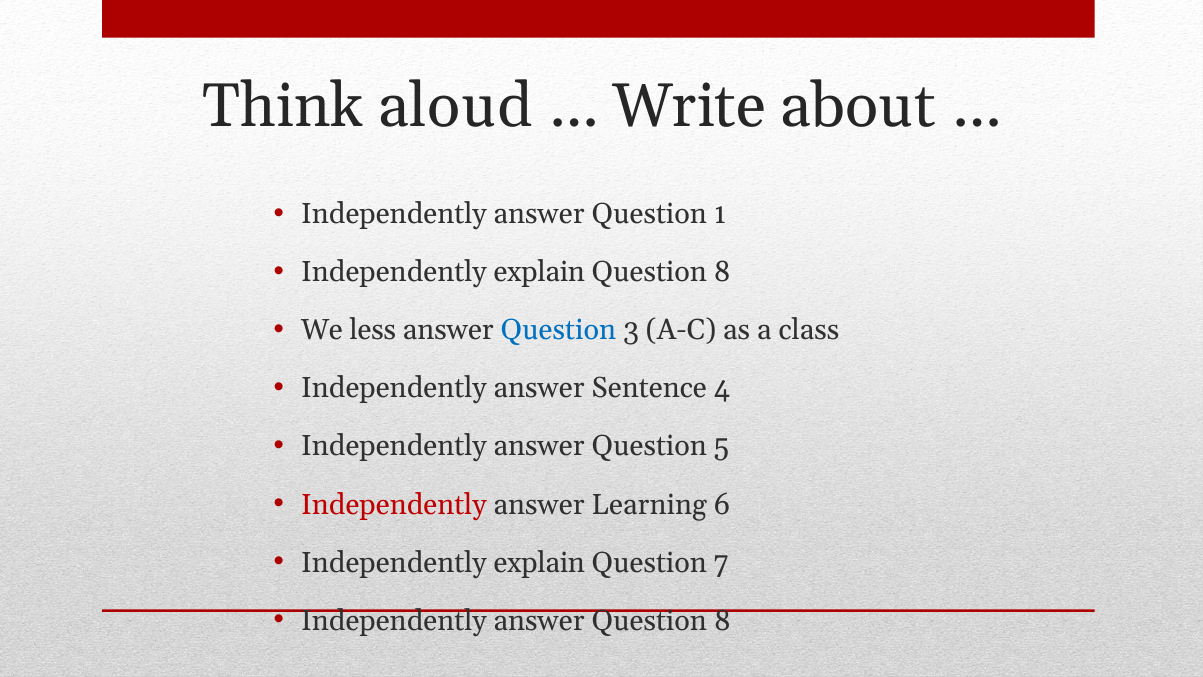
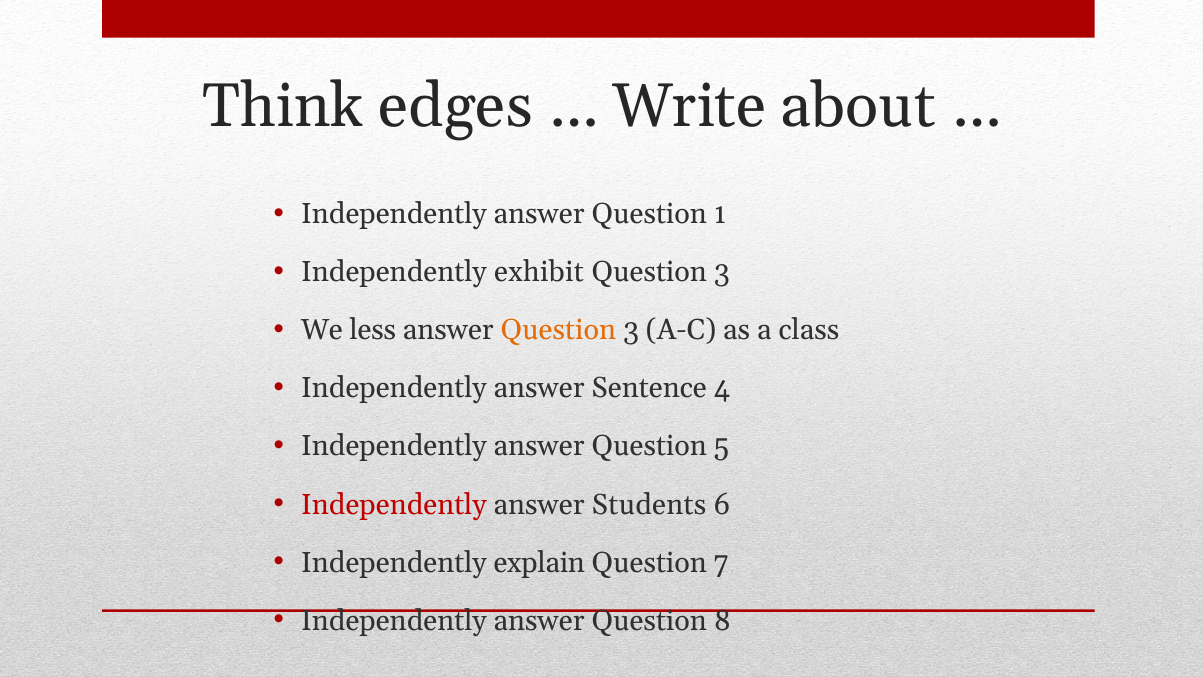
aloud: aloud -> edges
explain at (539, 272): explain -> exhibit
8 at (722, 272): 8 -> 3
Question at (558, 330) colour: blue -> orange
Learning: Learning -> Students
